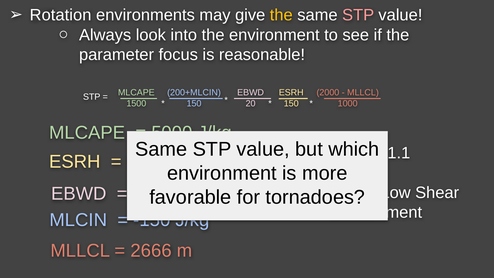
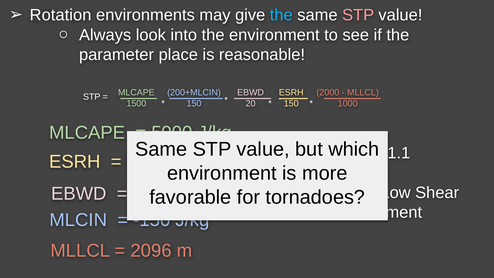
the at (281, 15) colour: yellow -> light blue
focus: focus -> place
2666: 2666 -> 2096
